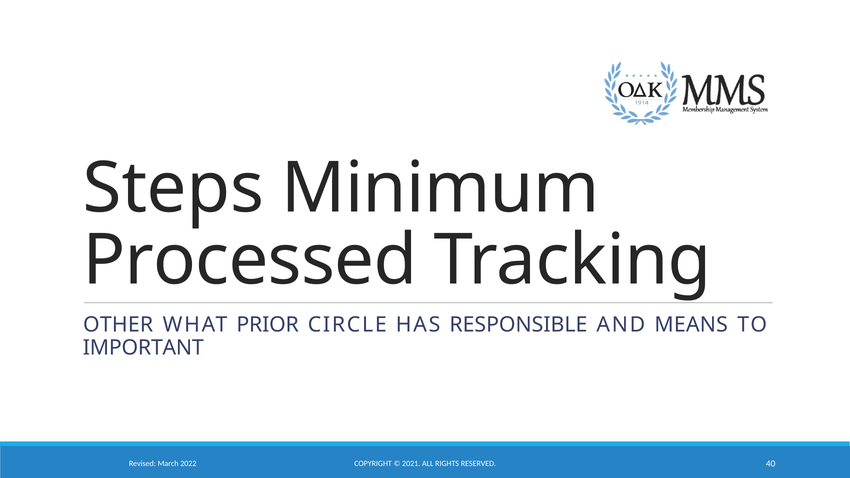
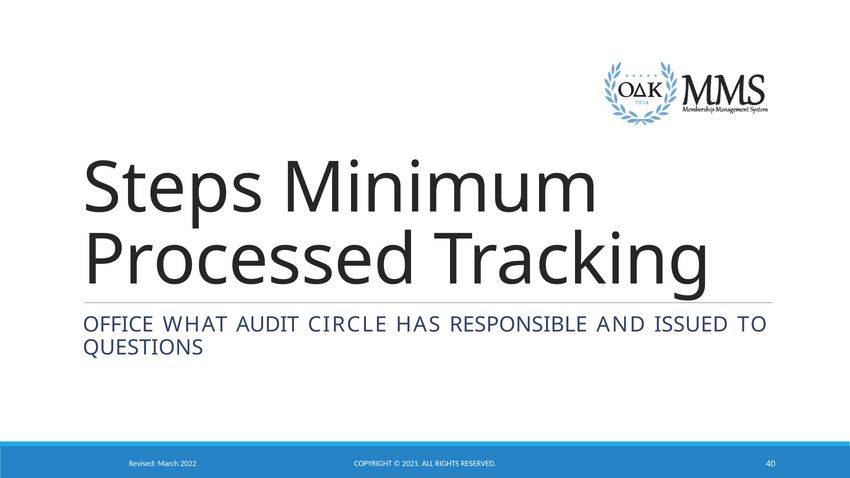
OTHER: OTHER -> OFFICE
PRIOR: PRIOR -> AUDIT
MEANS: MEANS -> ISSUED
IMPORTANT: IMPORTANT -> QUESTIONS
